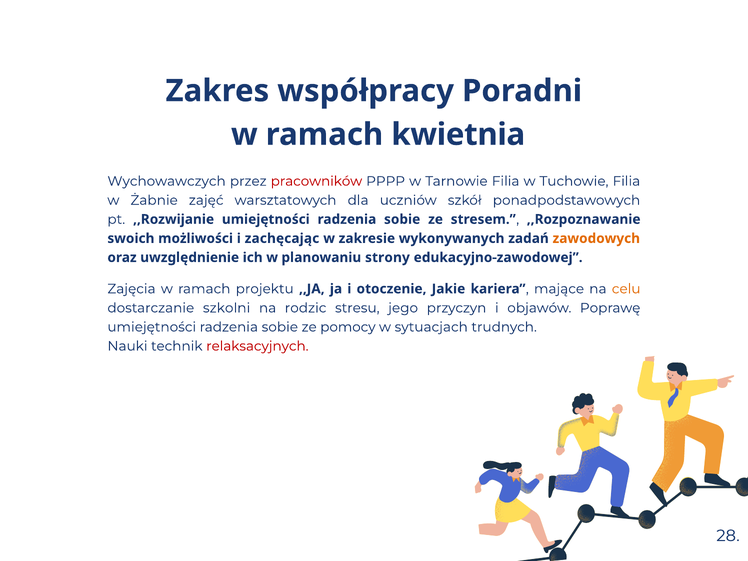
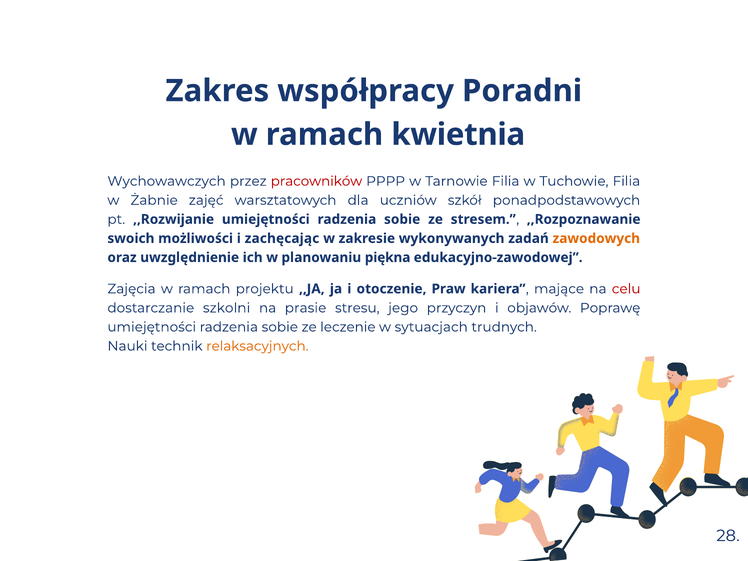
strony: strony -> piękna
Jakie: Jakie -> Praw
celu colour: orange -> red
rodzic: rodzic -> prasie
pomocy: pomocy -> leczenie
relaksacyjnych colour: red -> orange
